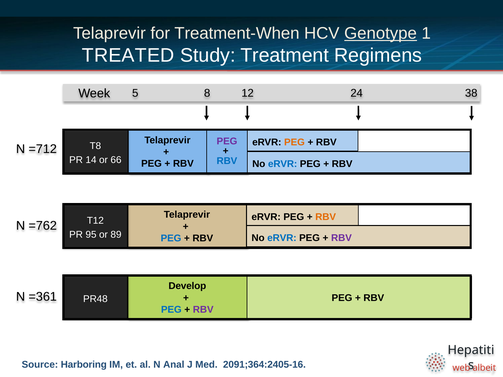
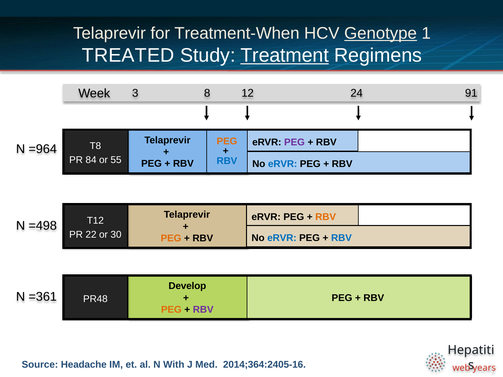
Treatment underline: none -> present
5: 5 -> 3
38: 38 -> 91
PEG at (227, 141) colour: purple -> orange
PEG at (294, 142) colour: orange -> purple
=712: =712 -> =964
14: 14 -> 84
66: 66 -> 55
=762: =762 -> =498
95: 95 -> 22
89: 89 -> 30
RBV at (341, 238) colour: purple -> blue
PEG at (171, 238) colour: blue -> orange
PEG at (171, 310) colour: blue -> orange
Harboring: Harboring -> Headache
Anal: Anal -> With
2091;364:2405-16: 2091;364:2405-16 -> 2014;364:2405-16
albeit: albeit -> years
